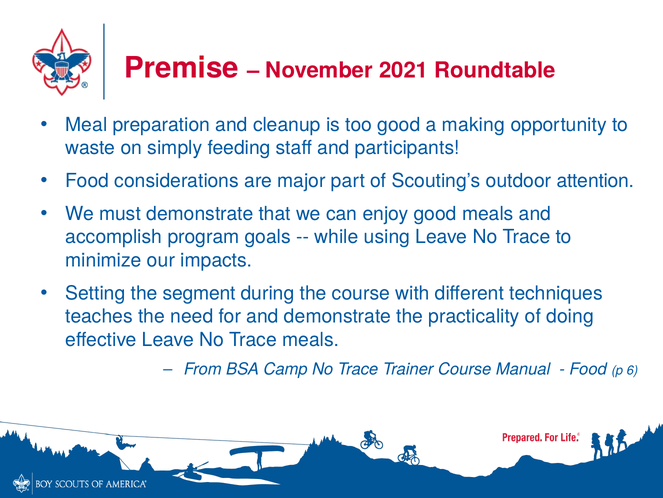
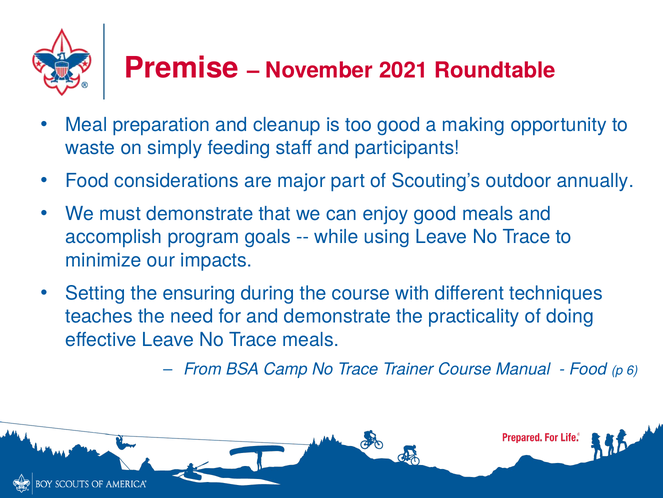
attention: attention -> annually
segment: segment -> ensuring
